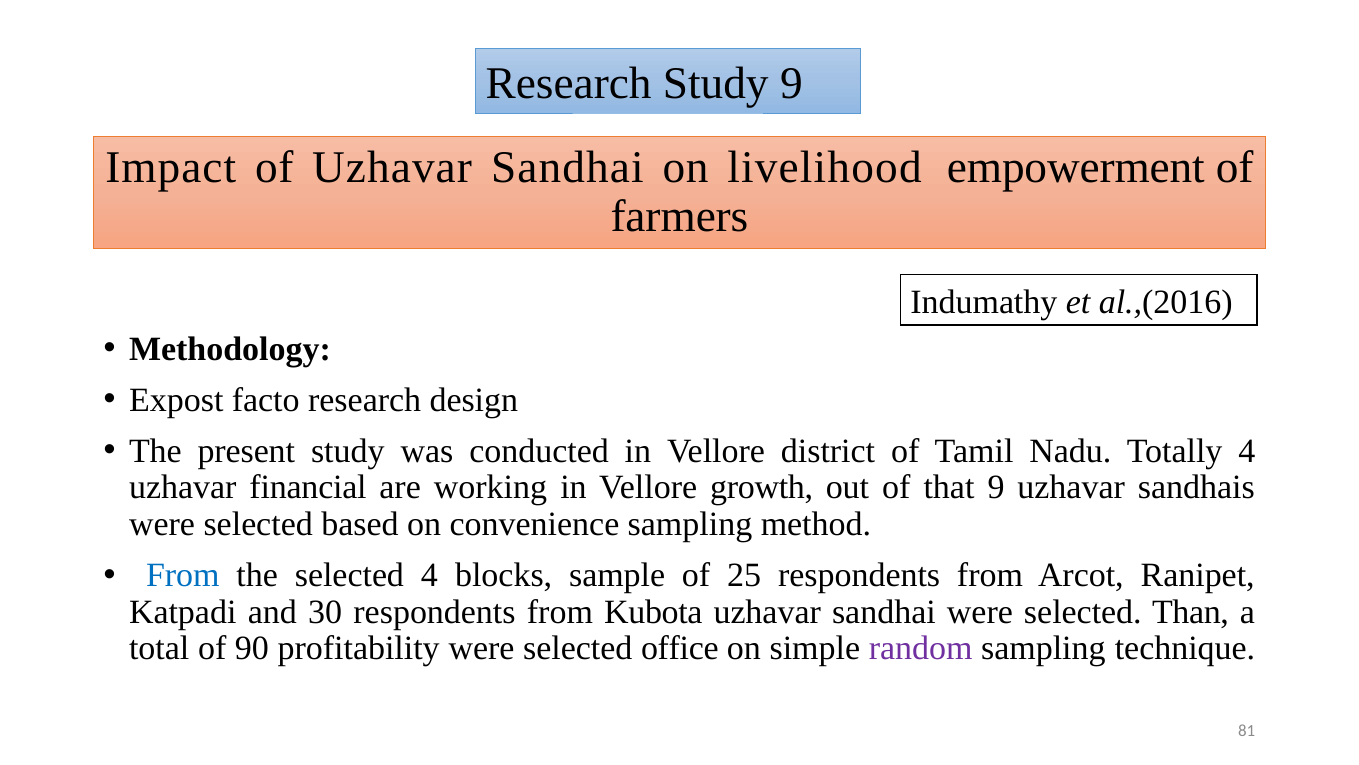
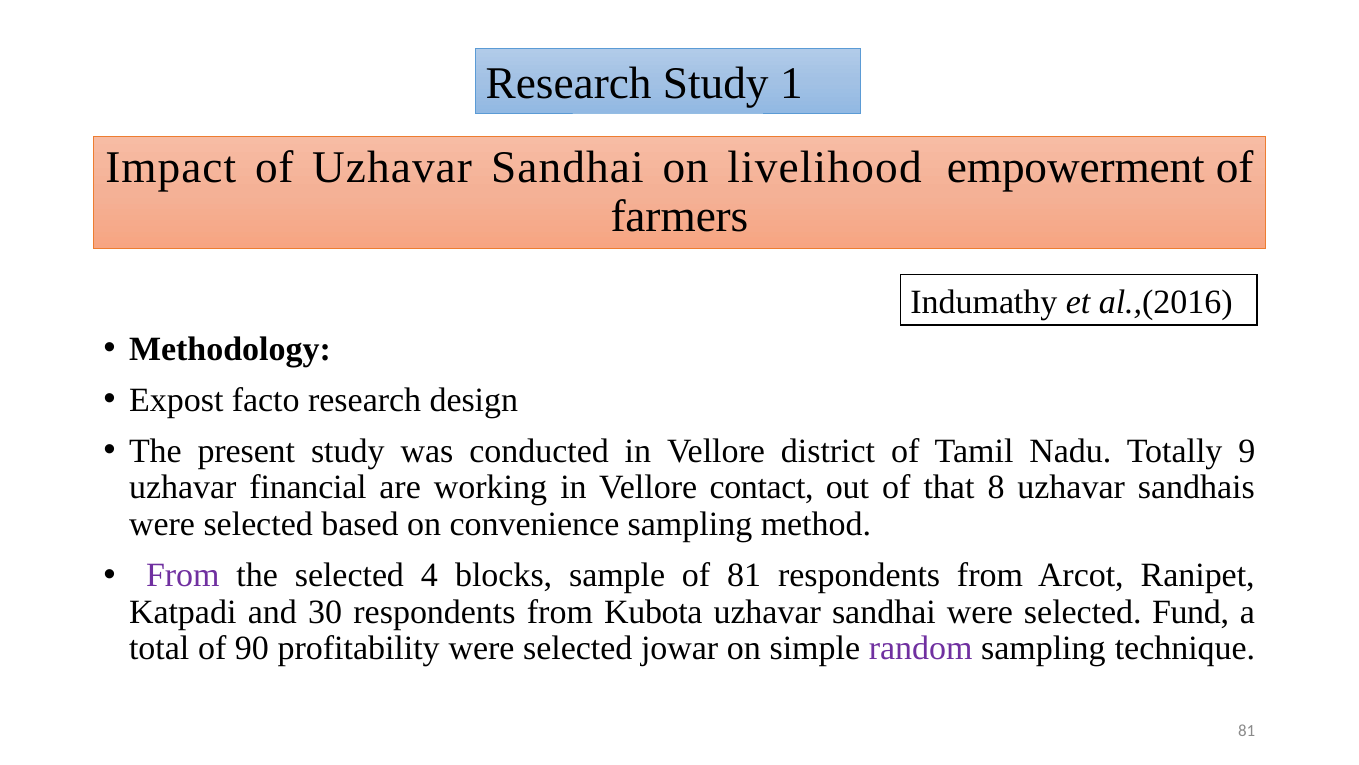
Study 9: 9 -> 1
Totally 4: 4 -> 9
growth: growth -> contact
that 9: 9 -> 8
From at (183, 575) colour: blue -> purple
of 25: 25 -> 81
Than: Than -> Fund
office: office -> jowar
